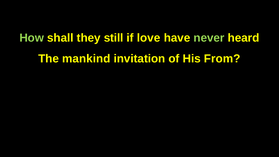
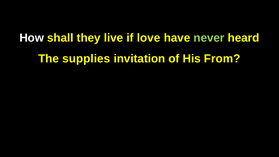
How colour: light green -> white
still: still -> live
mankind: mankind -> supplies
